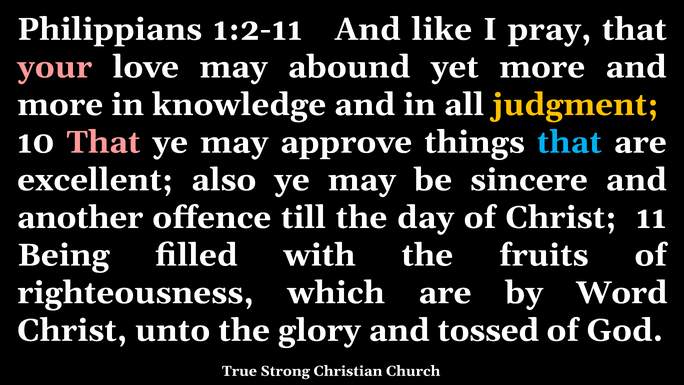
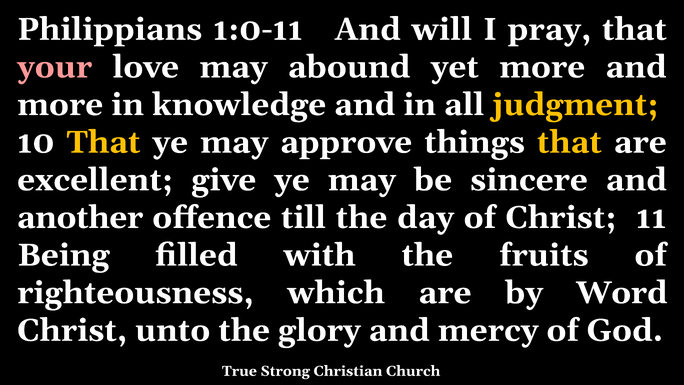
1:2-11: 1:2-11 -> 1:0-11
like: like -> will
That at (103, 142) colour: pink -> yellow
that at (569, 142) colour: light blue -> yellow
also: also -> give
tossed: tossed -> mercy
